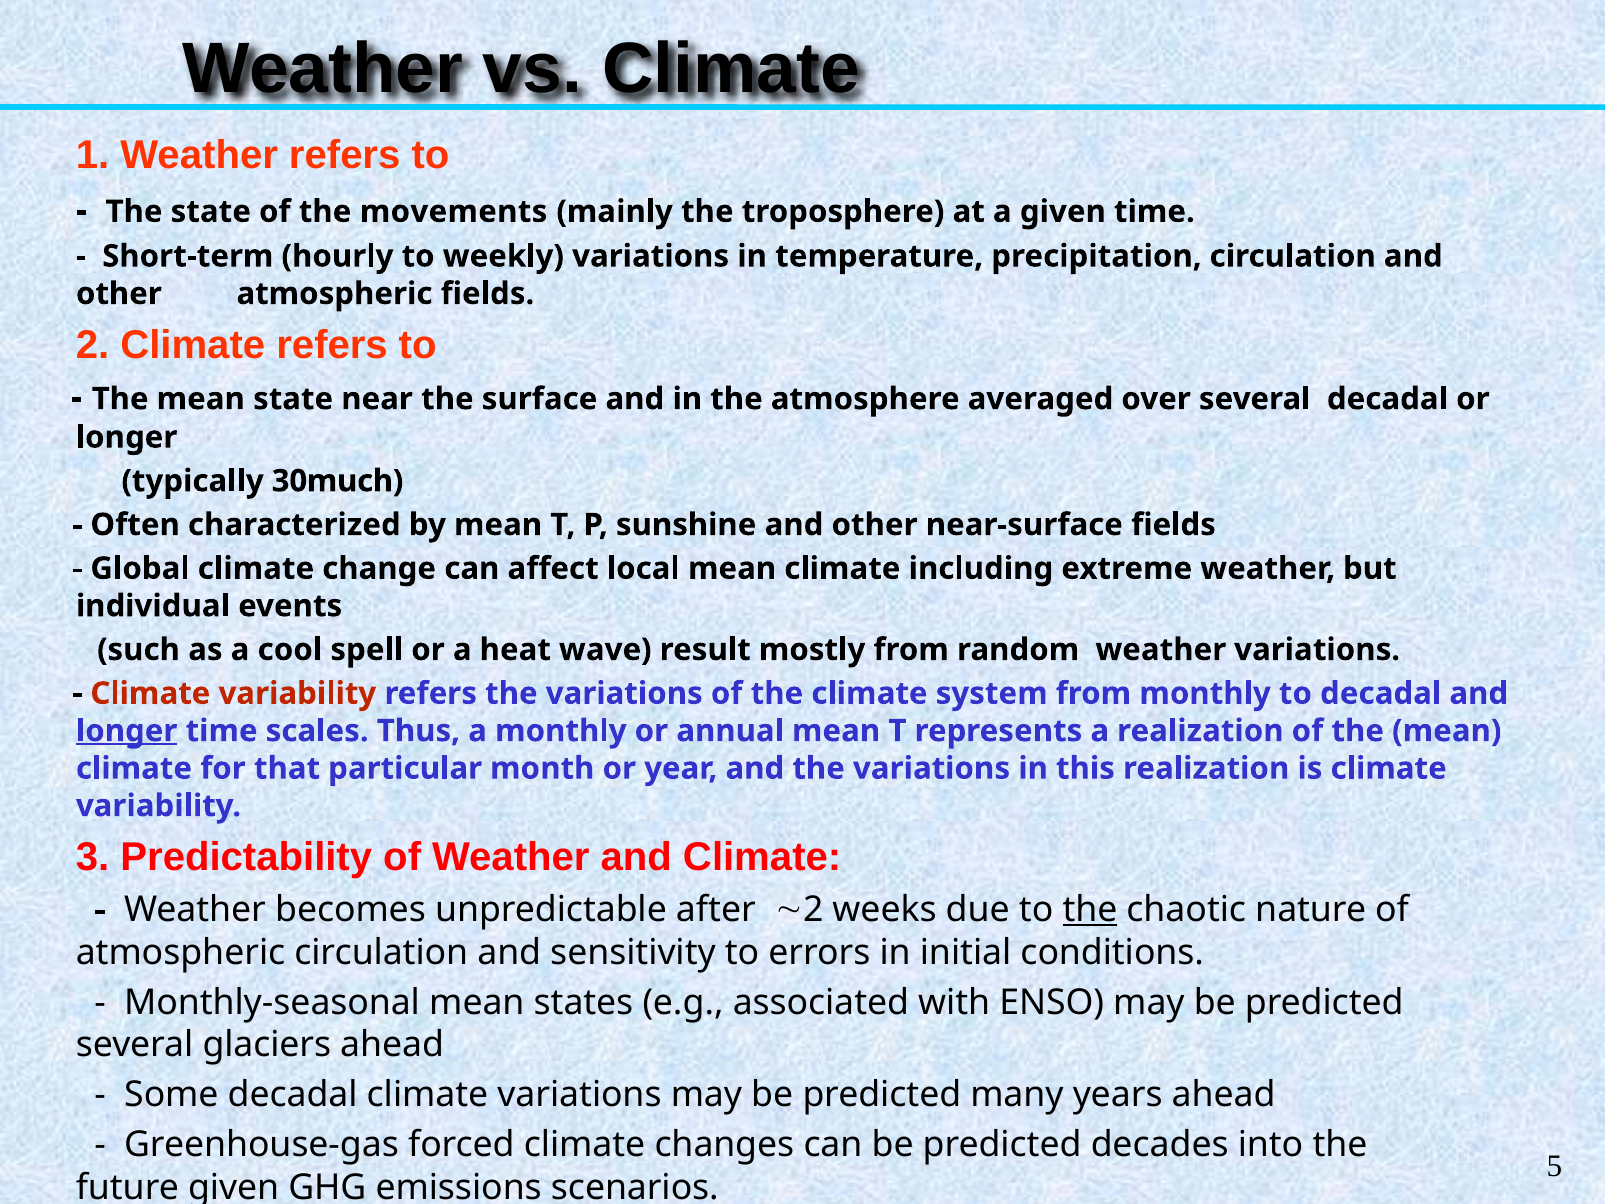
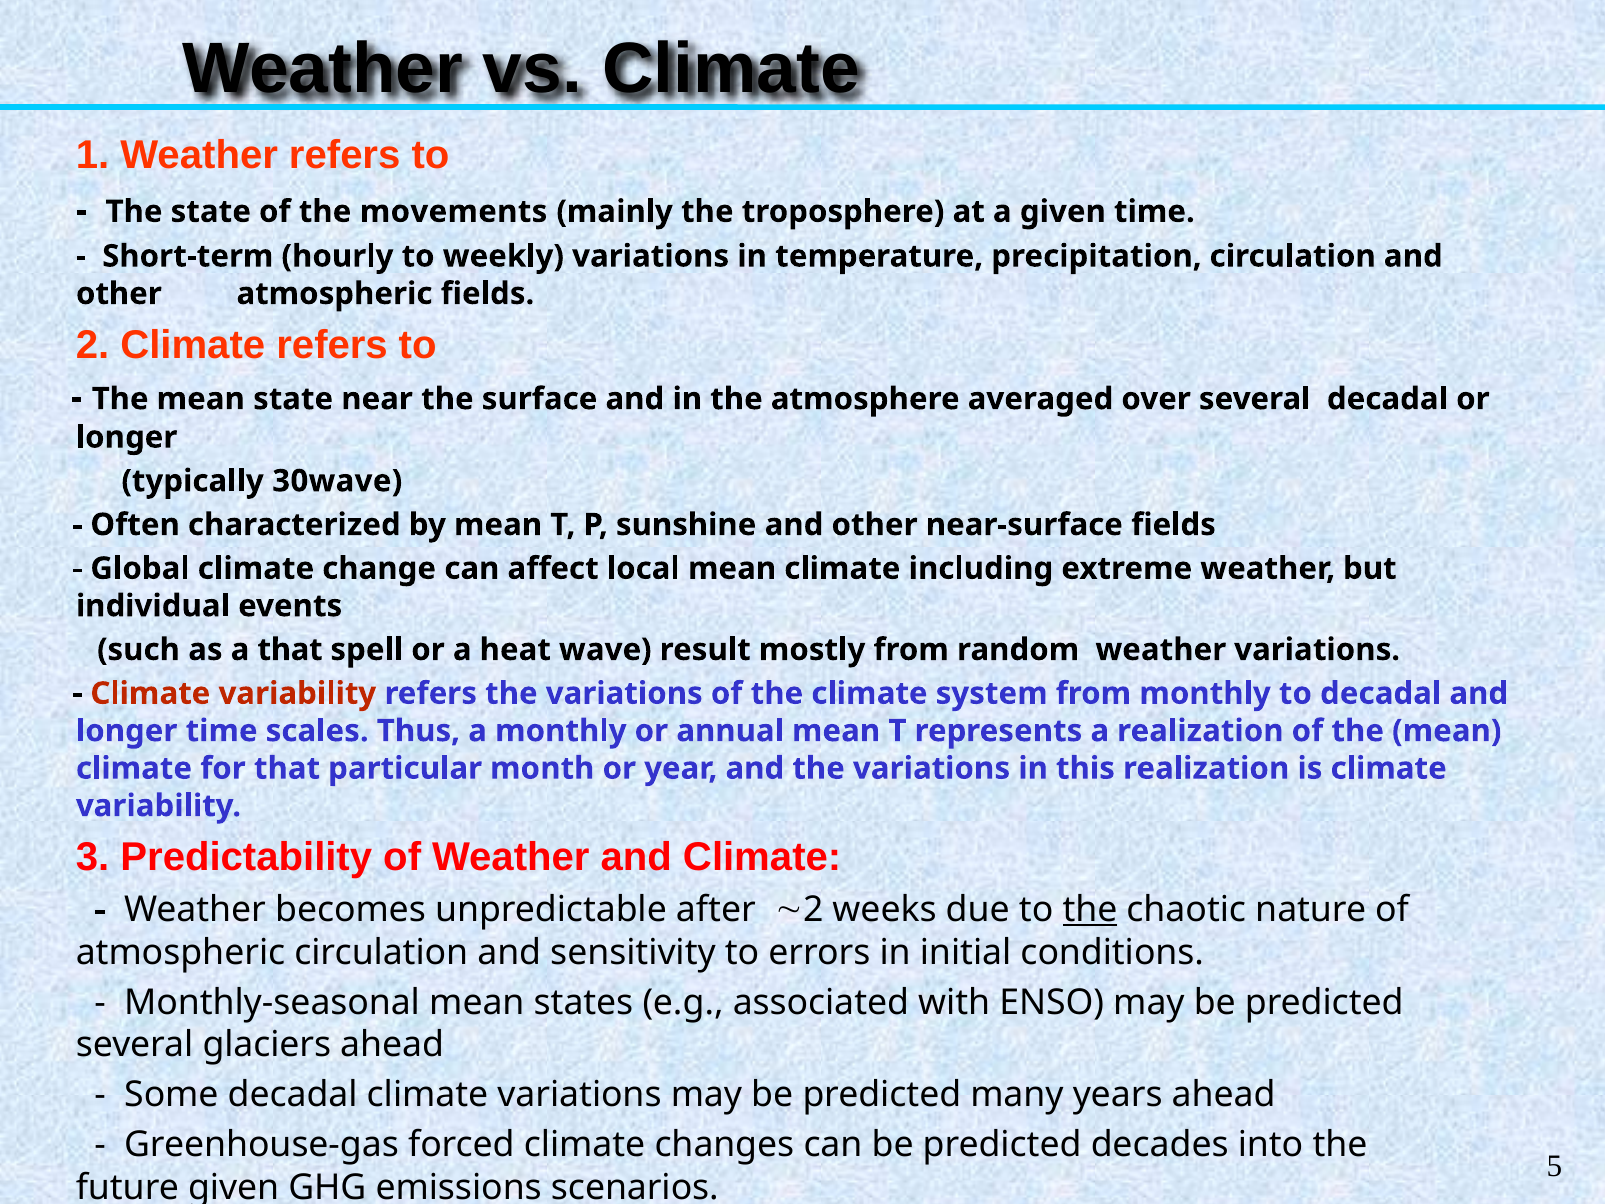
30much: 30much -> 30wave
a cool: cool -> that
longer at (127, 731) underline: present -> none
